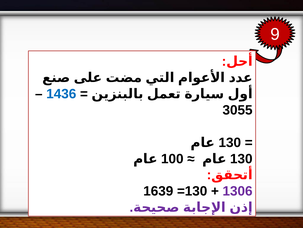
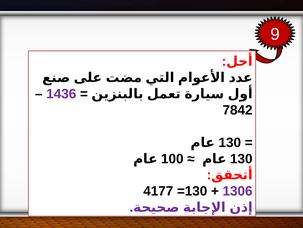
1436 colour: blue -> purple
3055: 3055 -> 7842
1639: 1639 -> 4177
